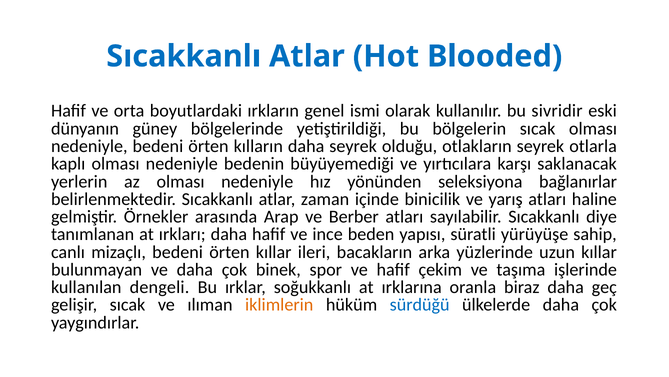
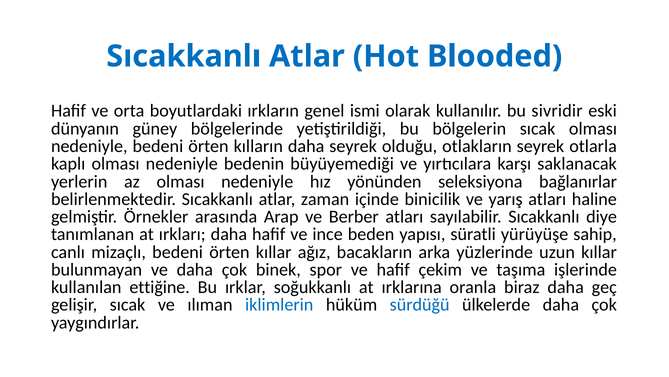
ileri: ileri -> ağız
dengeli: dengeli -> ettiğine
iklimlerin colour: orange -> blue
